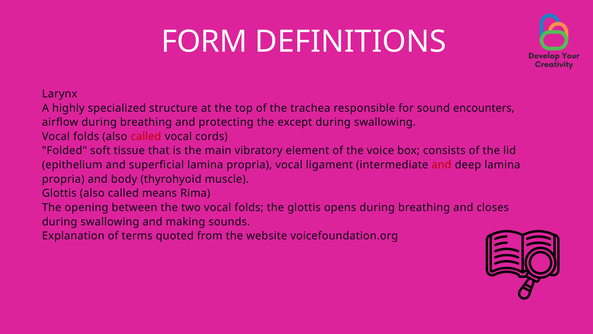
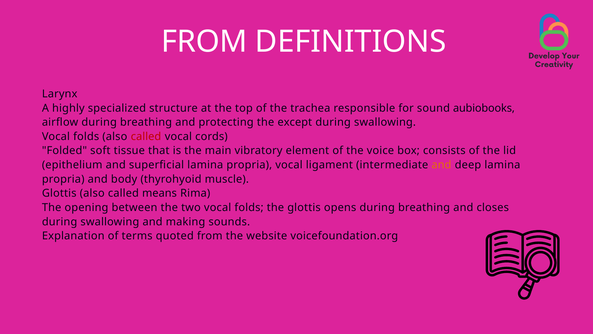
FORM at (204, 42): FORM -> FROM
encounters: encounters -> aubiobooks
and at (441, 165) colour: red -> orange
